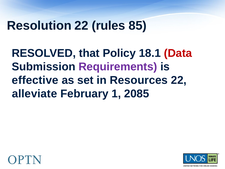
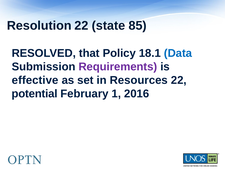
rules: rules -> state
Data colour: red -> blue
alleviate: alleviate -> potential
2085: 2085 -> 2016
